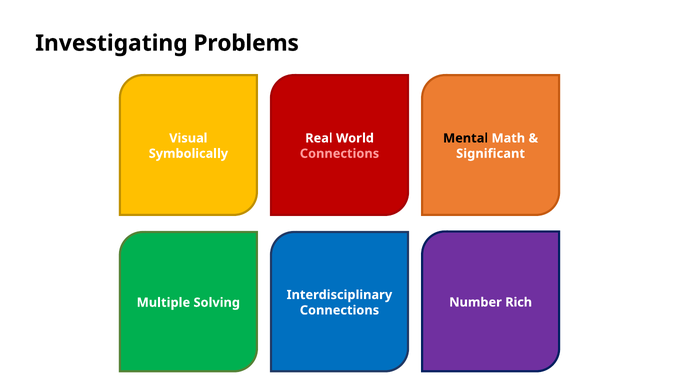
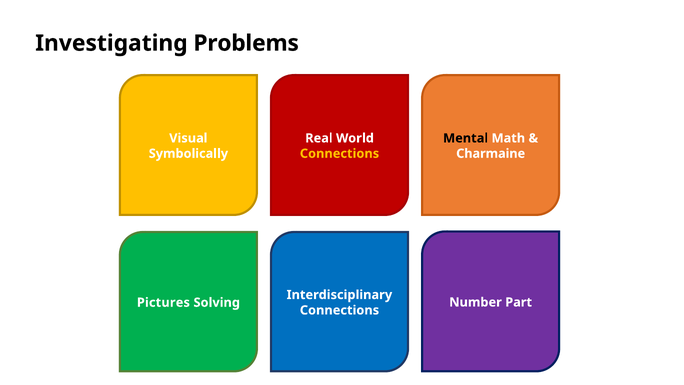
Connections at (339, 153) colour: pink -> yellow
Significant: Significant -> Charmaine
Rich: Rich -> Part
Multiple: Multiple -> Pictures
